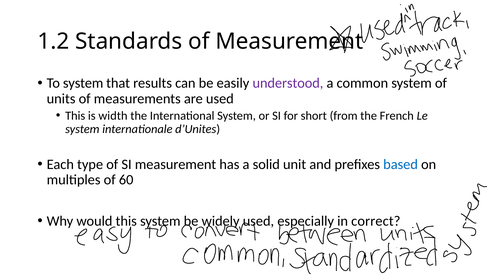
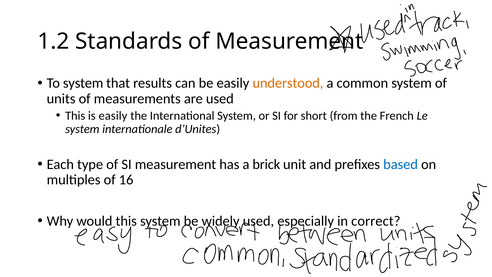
understood colour: purple -> orange
is width: width -> easily
solid: solid -> brick
60: 60 -> 16
